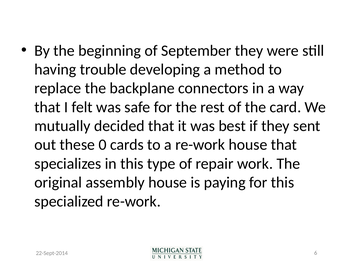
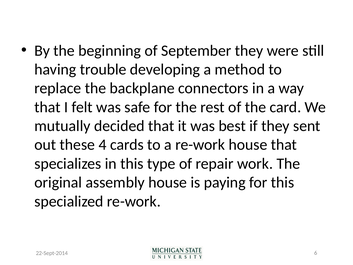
0: 0 -> 4
